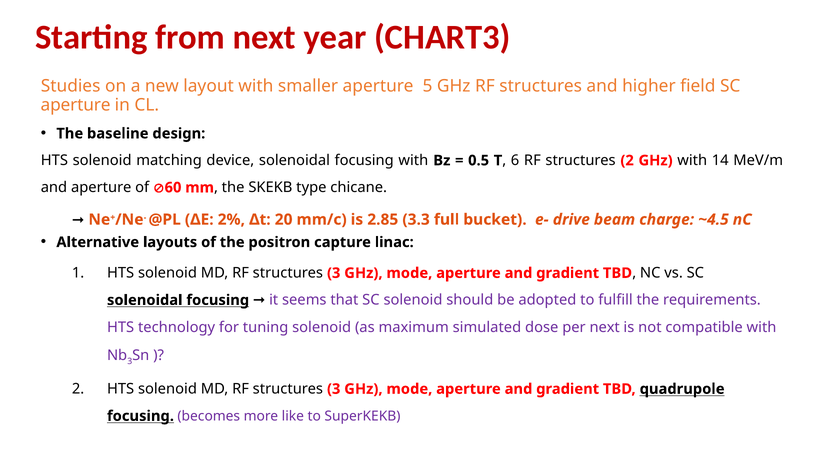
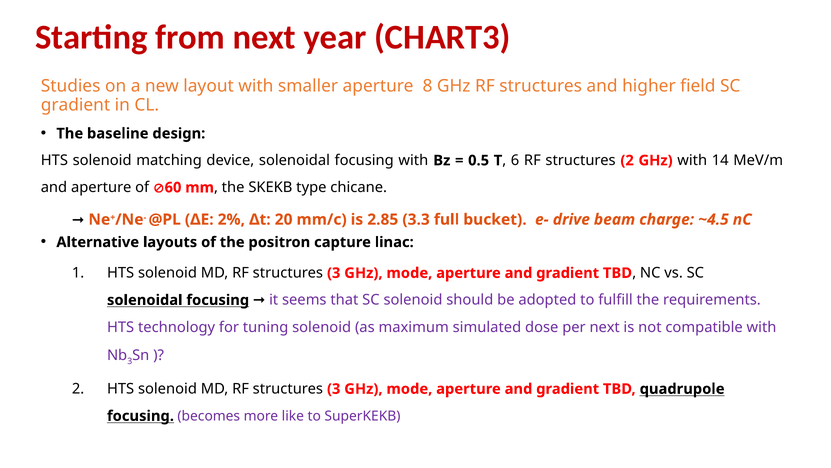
5: 5 -> 8
aperture at (76, 105): aperture -> gradient
